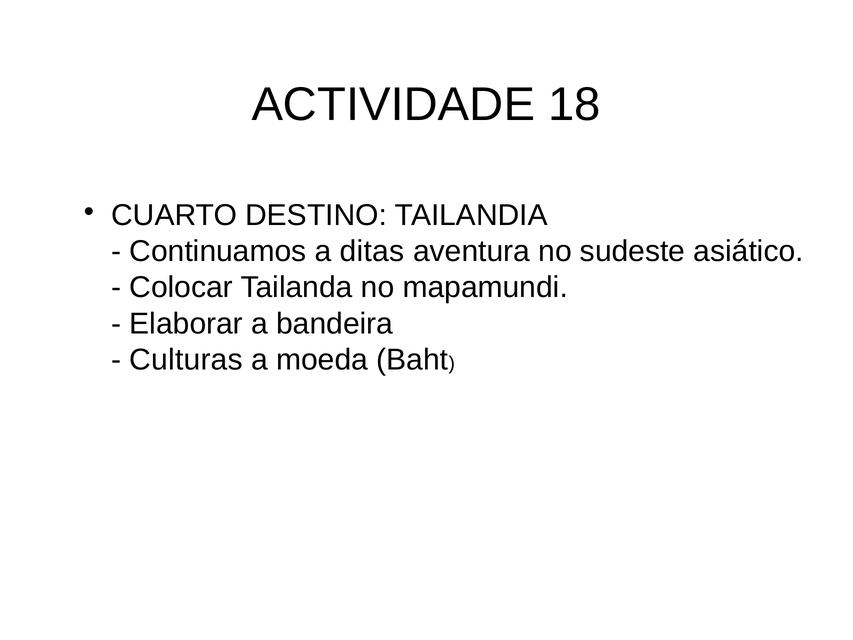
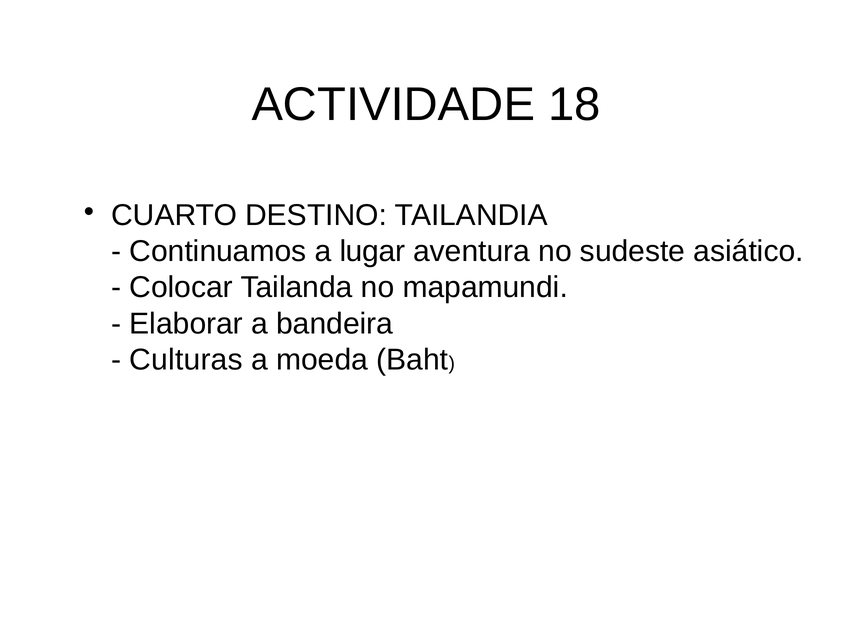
ditas: ditas -> lugar
